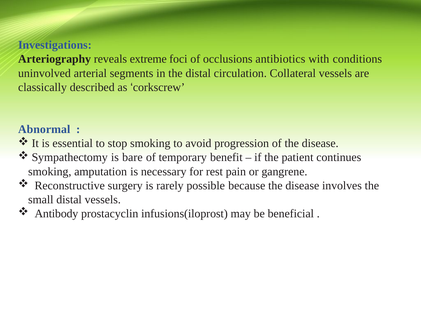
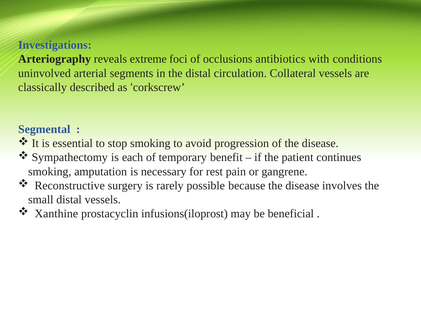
Abnormal: Abnormal -> Segmental
bare: bare -> each
Antibody: Antibody -> Xanthine
